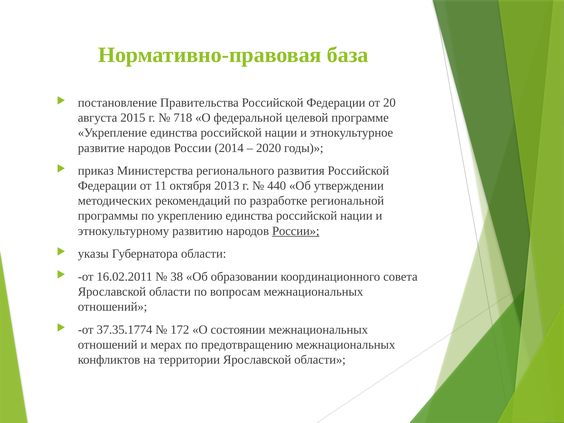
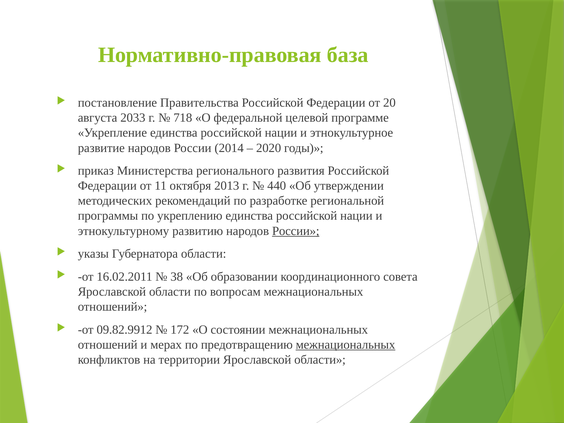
2015: 2015 -> 2033
37.35.1774: 37.35.1774 -> 09.82.9912
межнациональных at (345, 345) underline: none -> present
